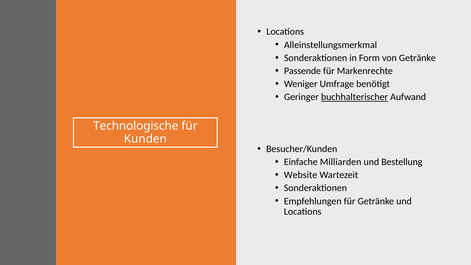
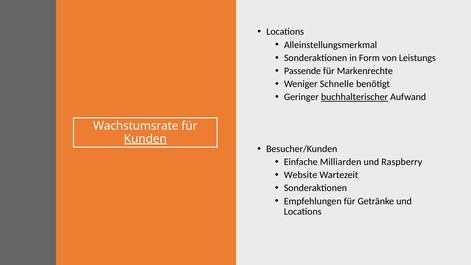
von Getränke: Getränke -> Leistungs
Umfrage: Umfrage -> Schnelle
Technologische: Technologische -> Wachstumsrate
Kunden underline: none -> present
Bestellung: Bestellung -> Raspberry
